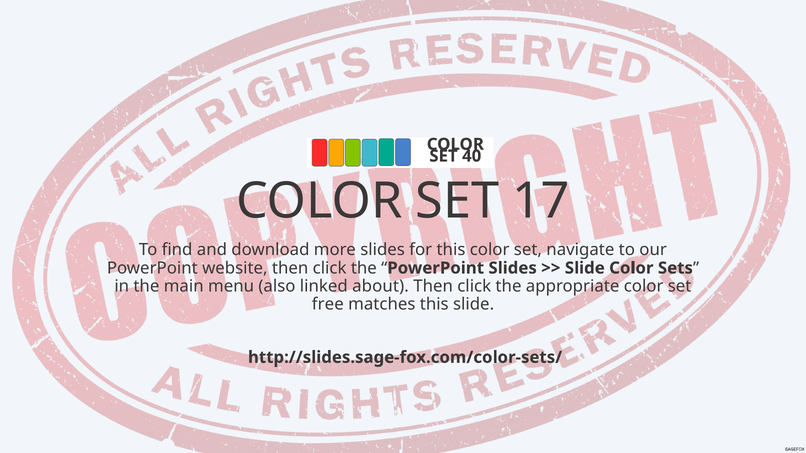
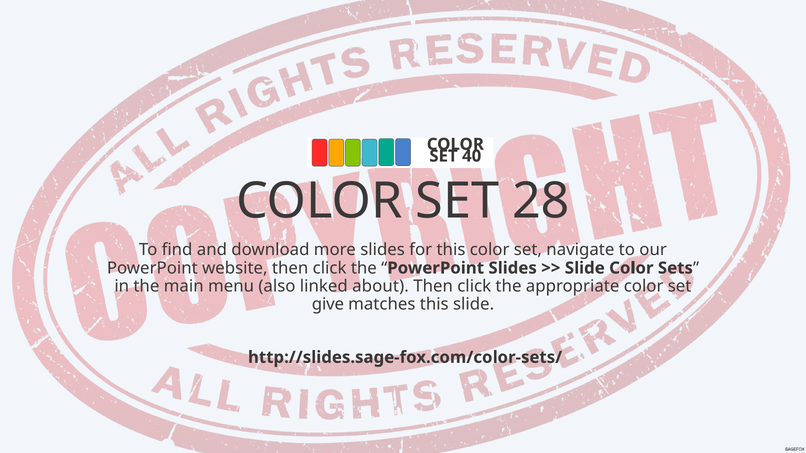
17: 17 -> 28
free: free -> give
